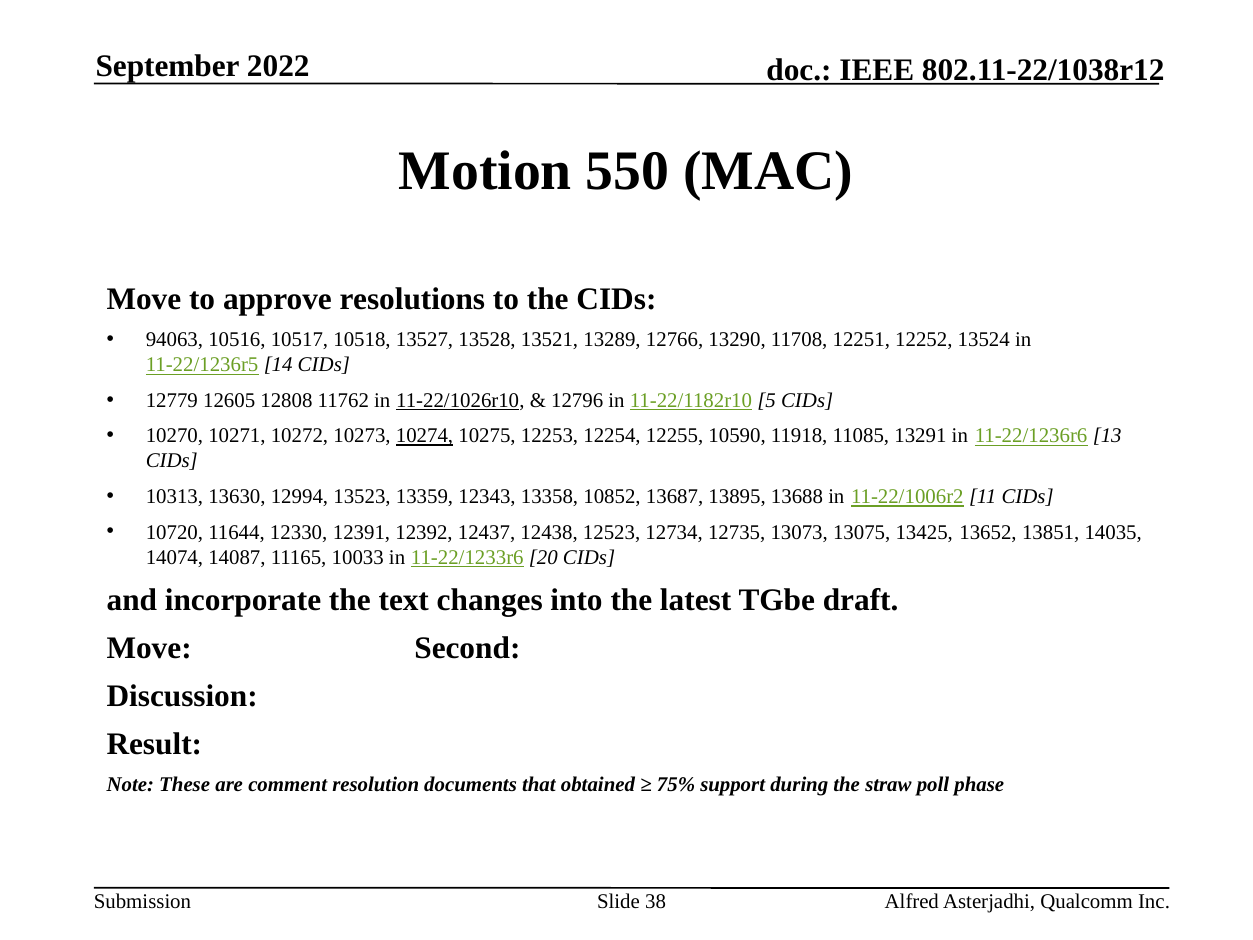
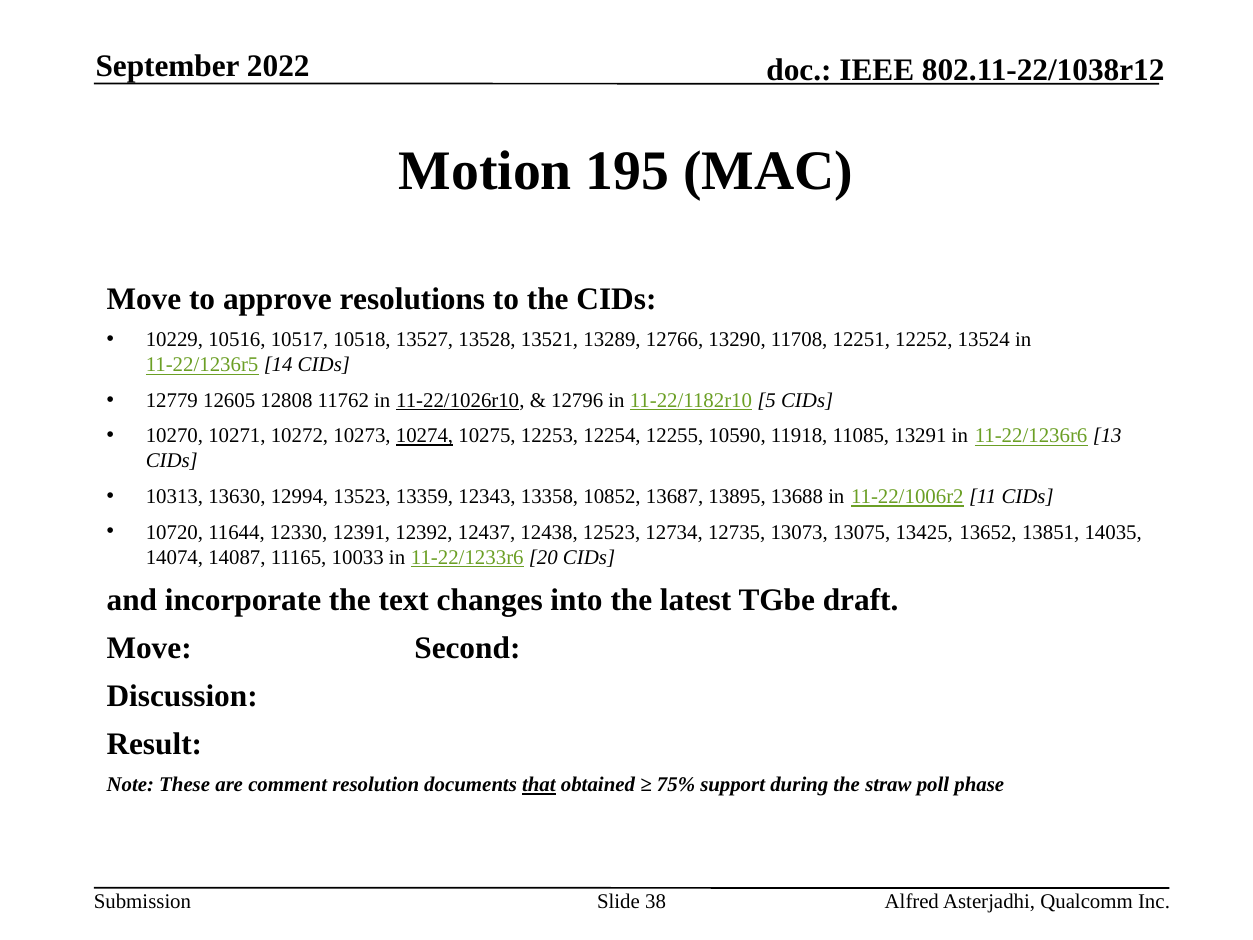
550: 550 -> 195
94063: 94063 -> 10229
that underline: none -> present
